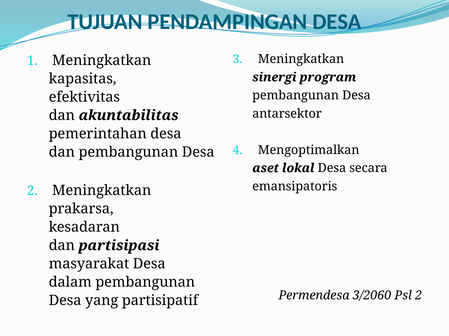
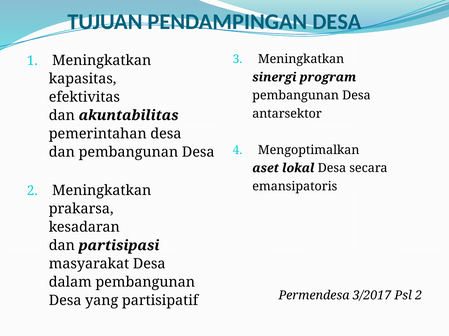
3/2060: 3/2060 -> 3/2017
